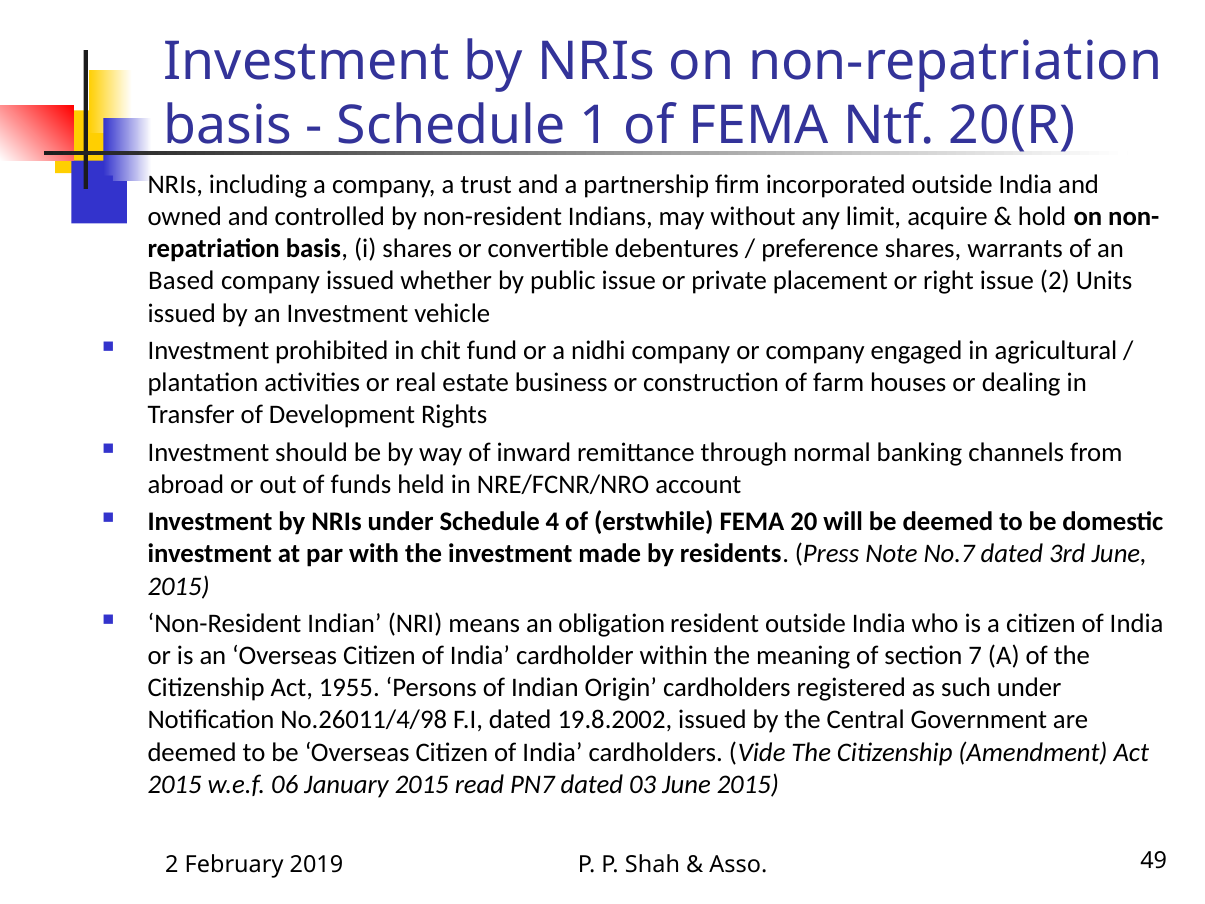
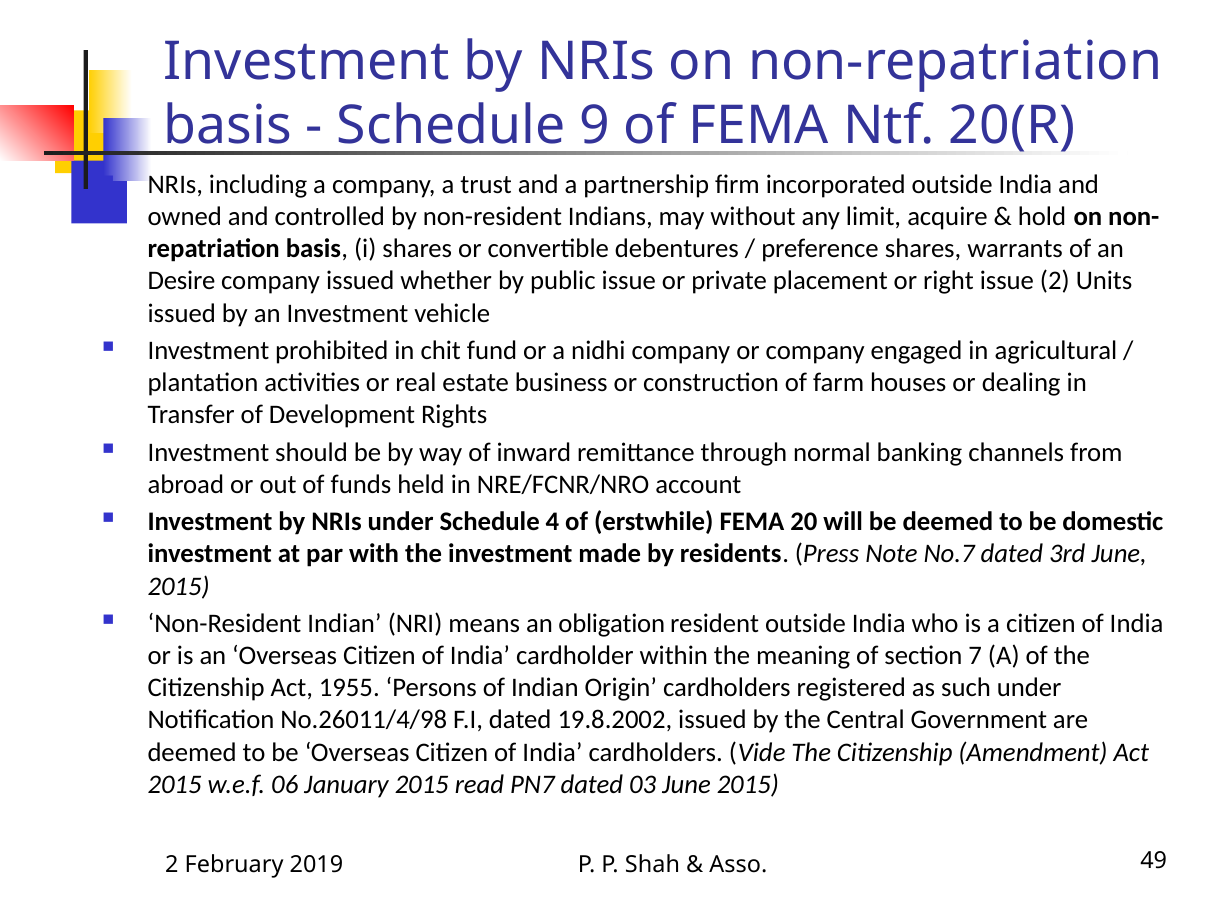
1: 1 -> 9
Based: Based -> Desire
